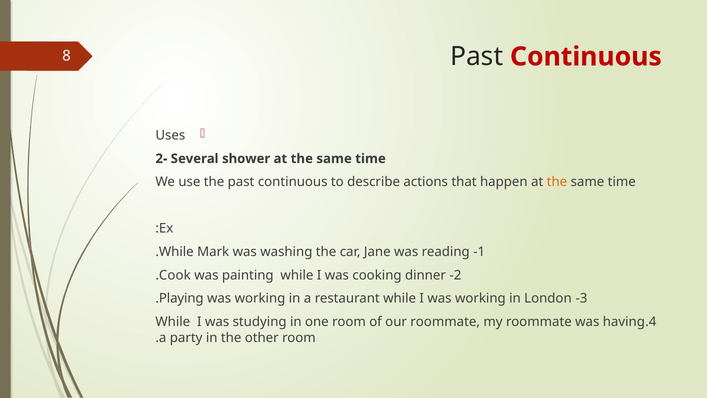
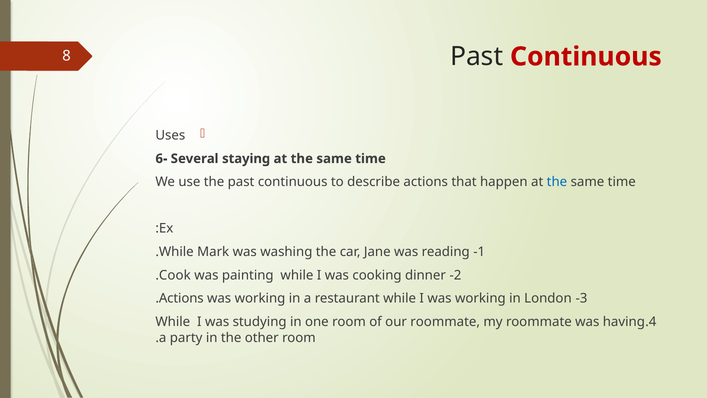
2-: 2- -> 6-
shower: shower -> staying
the at (557, 182) colour: orange -> blue
Playing at (181, 298): Playing -> Actions
